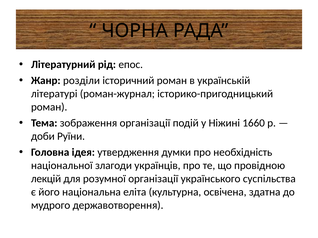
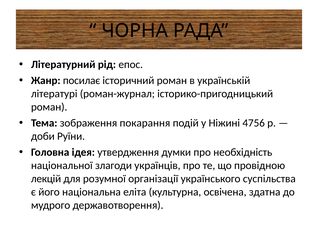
розділи: розділи -> посилає
зображення організації: організації -> покарання
1660: 1660 -> 4756
